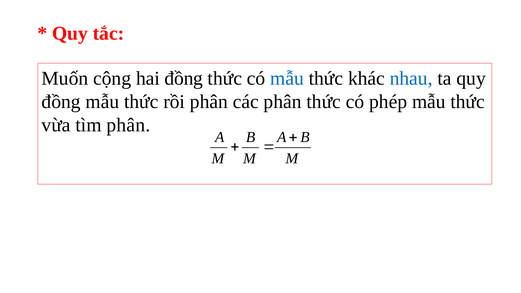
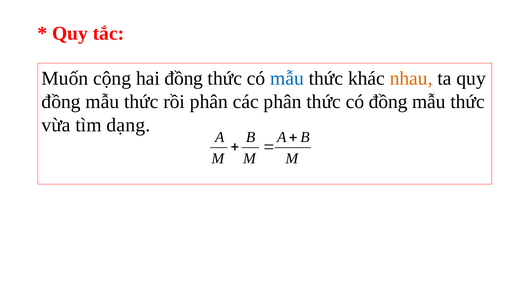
nhau colour: blue -> orange
có phép: phép -> đồng
tìm phân: phân -> dạng
